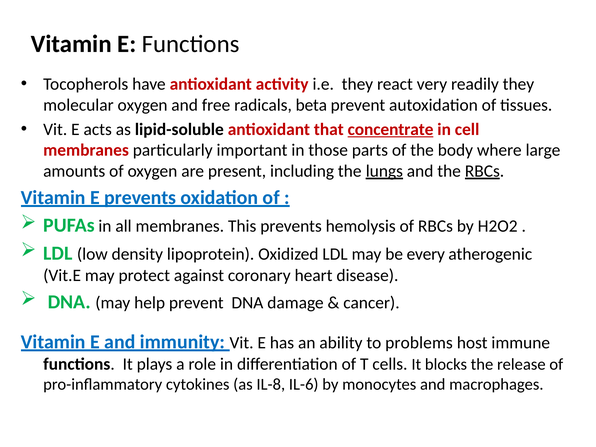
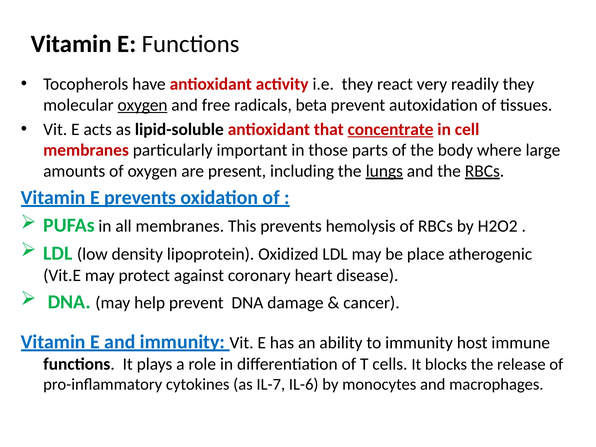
oxygen at (143, 105) underline: none -> present
every: every -> place
to problems: problems -> immunity
IL-8: IL-8 -> IL-7
